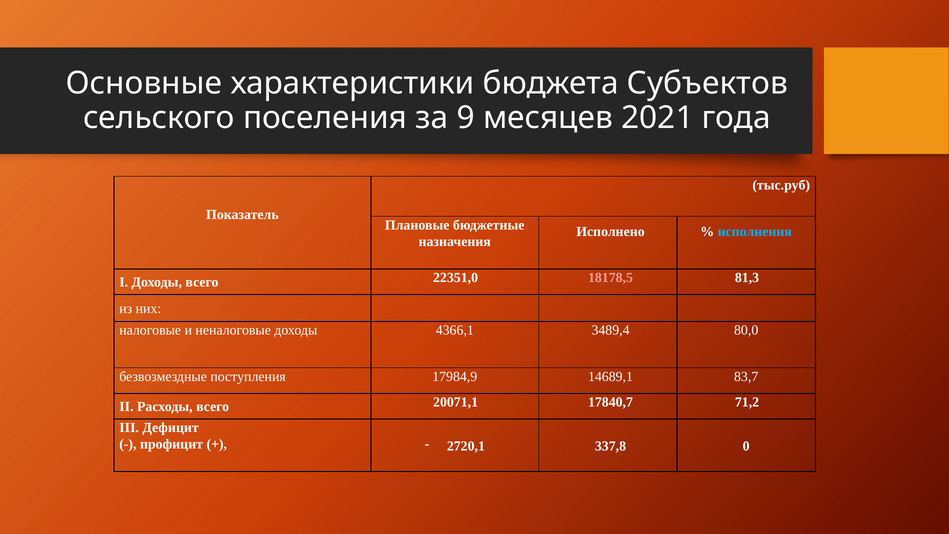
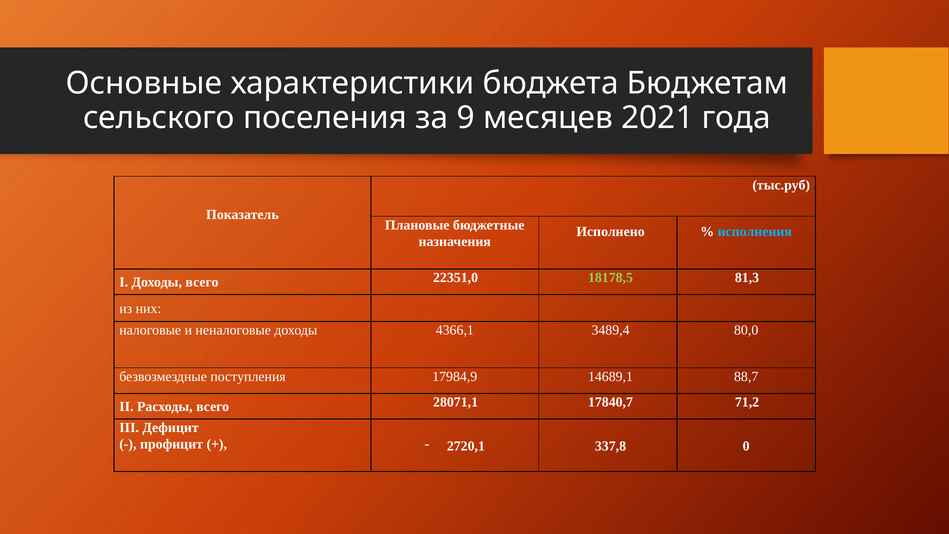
Субъектов: Субъектов -> Бюджетам
18178,5 colour: pink -> light green
83,7: 83,7 -> 88,7
20071,1: 20071,1 -> 28071,1
